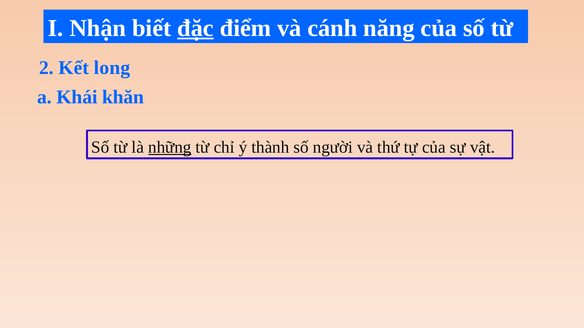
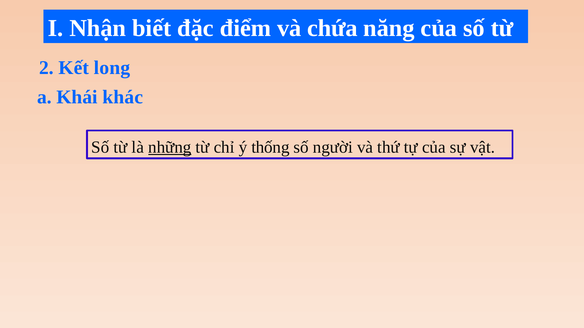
đặc underline: present -> none
cánh: cánh -> chứa
khăn: khăn -> khác
thành: thành -> thống
